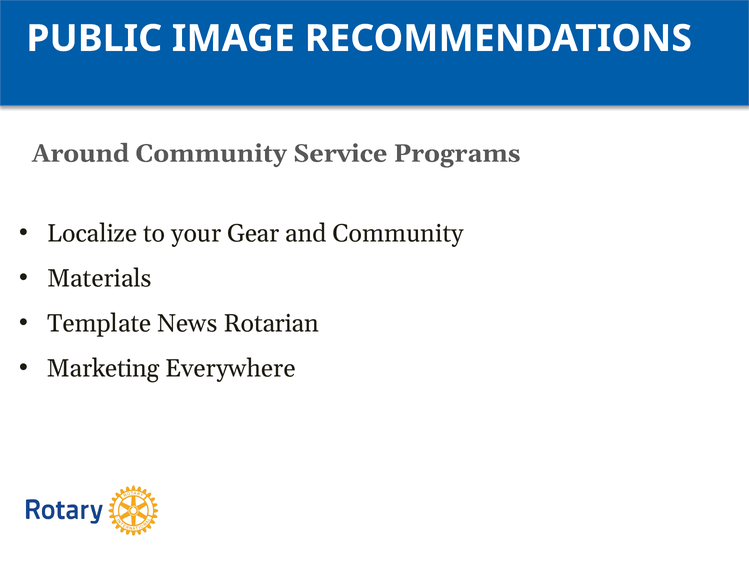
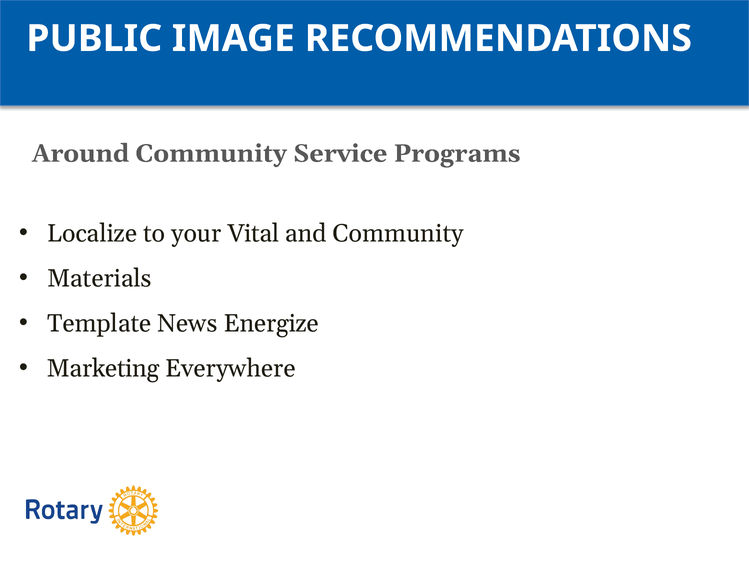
Gear: Gear -> Vital
Rotarian: Rotarian -> Energize
